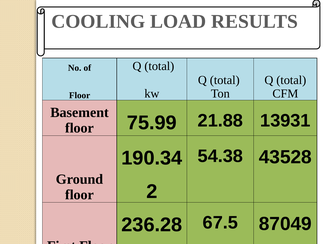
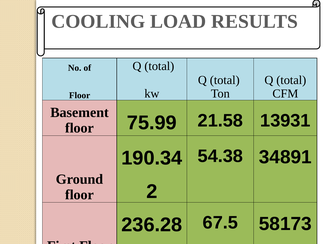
21.88: 21.88 -> 21.58
43528: 43528 -> 34891
87049: 87049 -> 58173
